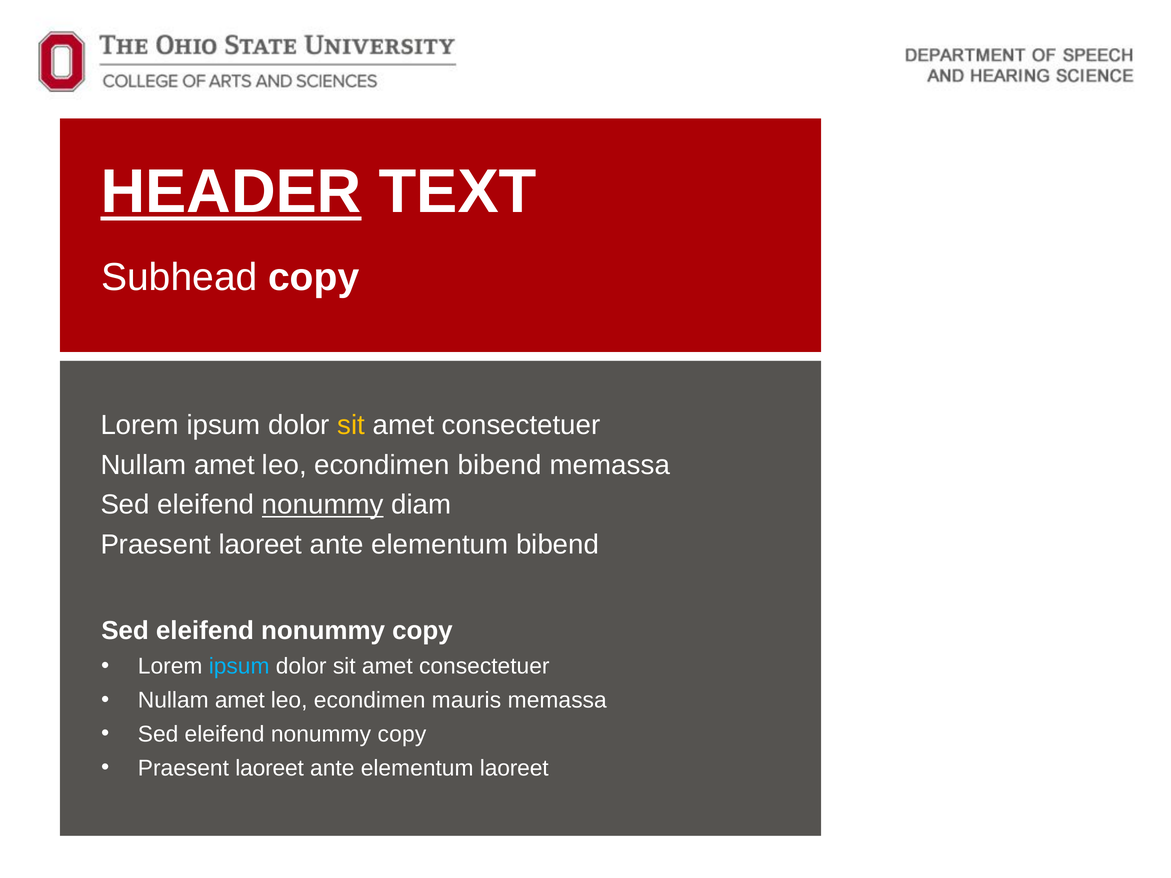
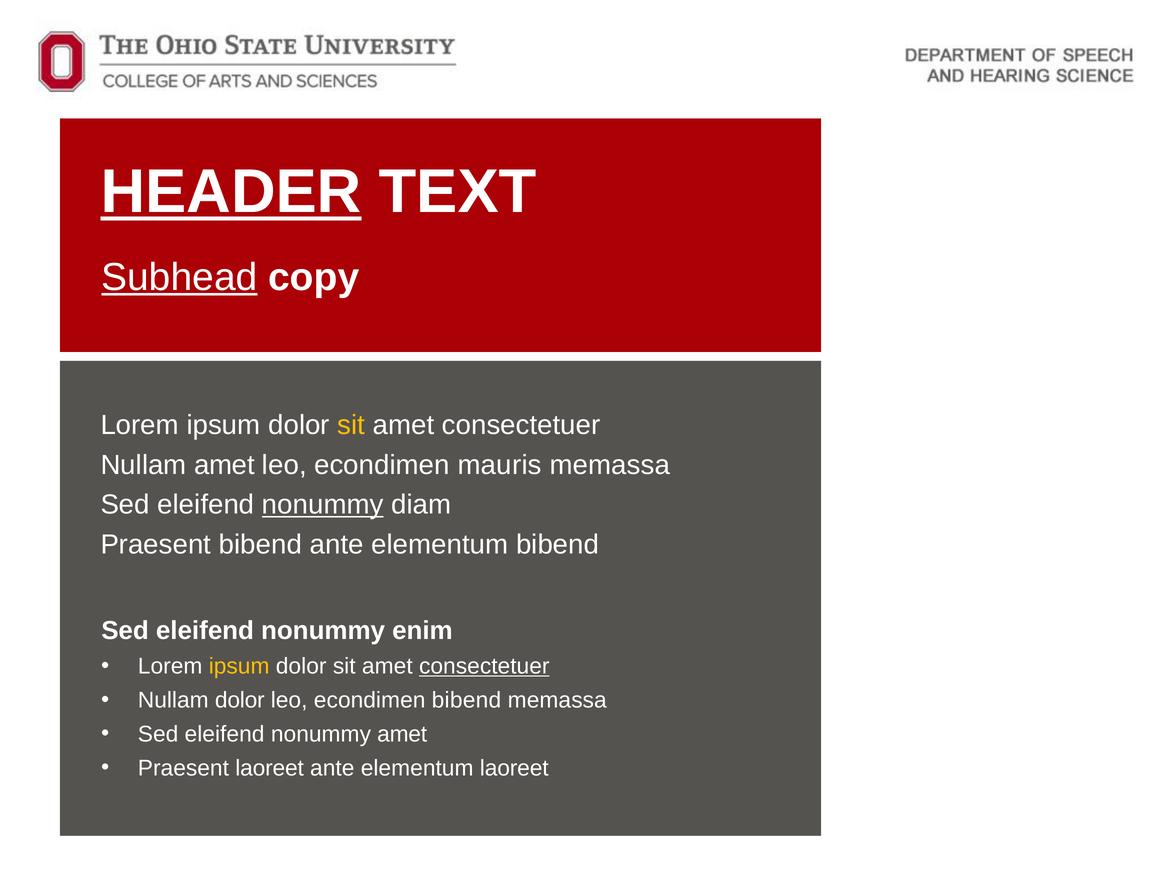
Subhead underline: none -> present
econdimen bibend: bibend -> mauris
laoreet at (261, 545): laoreet -> bibend
copy at (422, 631): copy -> enim
ipsum at (239, 666) colour: light blue -> yellow
consectetuer at (484, 666) underline: none -> present
amet at (240, 700): amet -> dolor
econdimen mauris: mauris -> bibend
copy at (402, 734): copy -> amet
